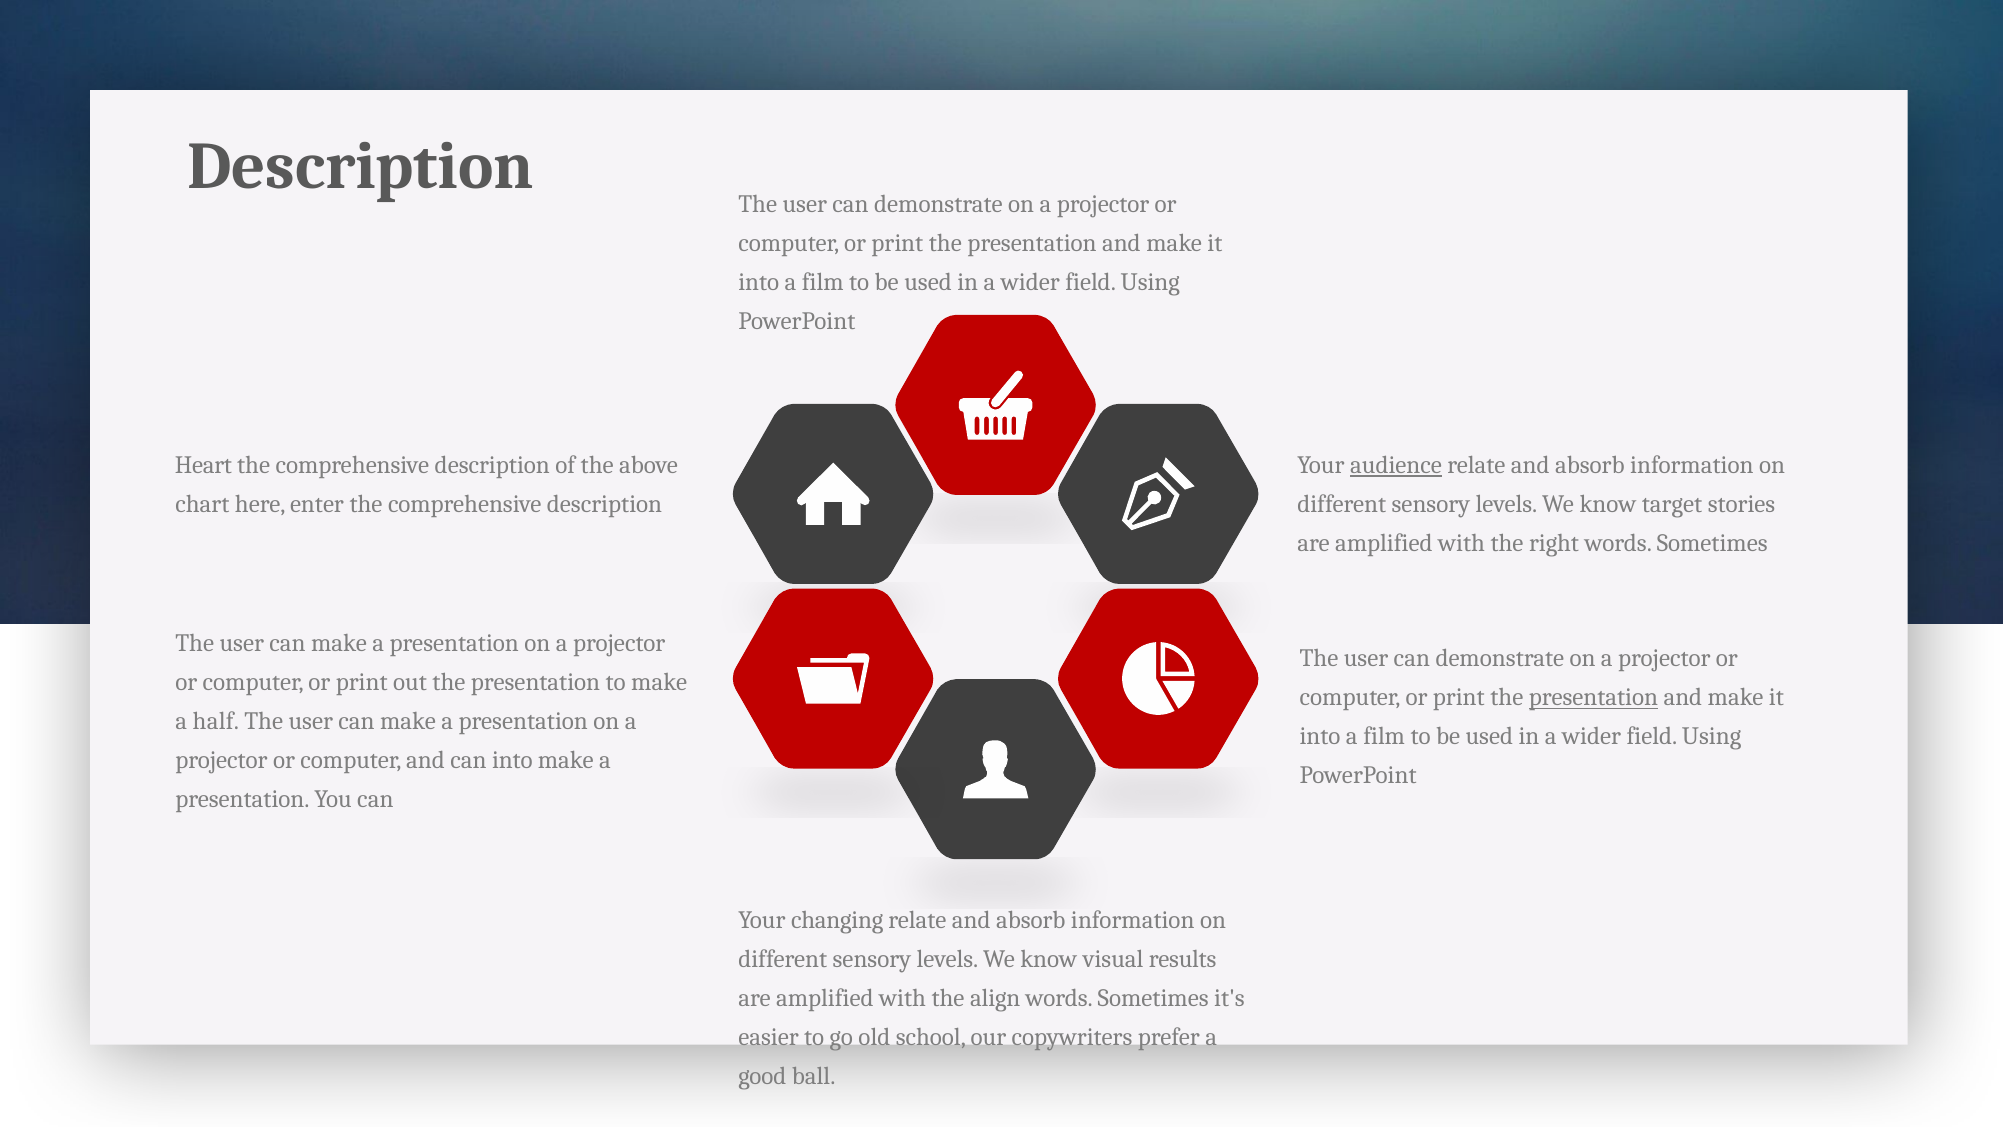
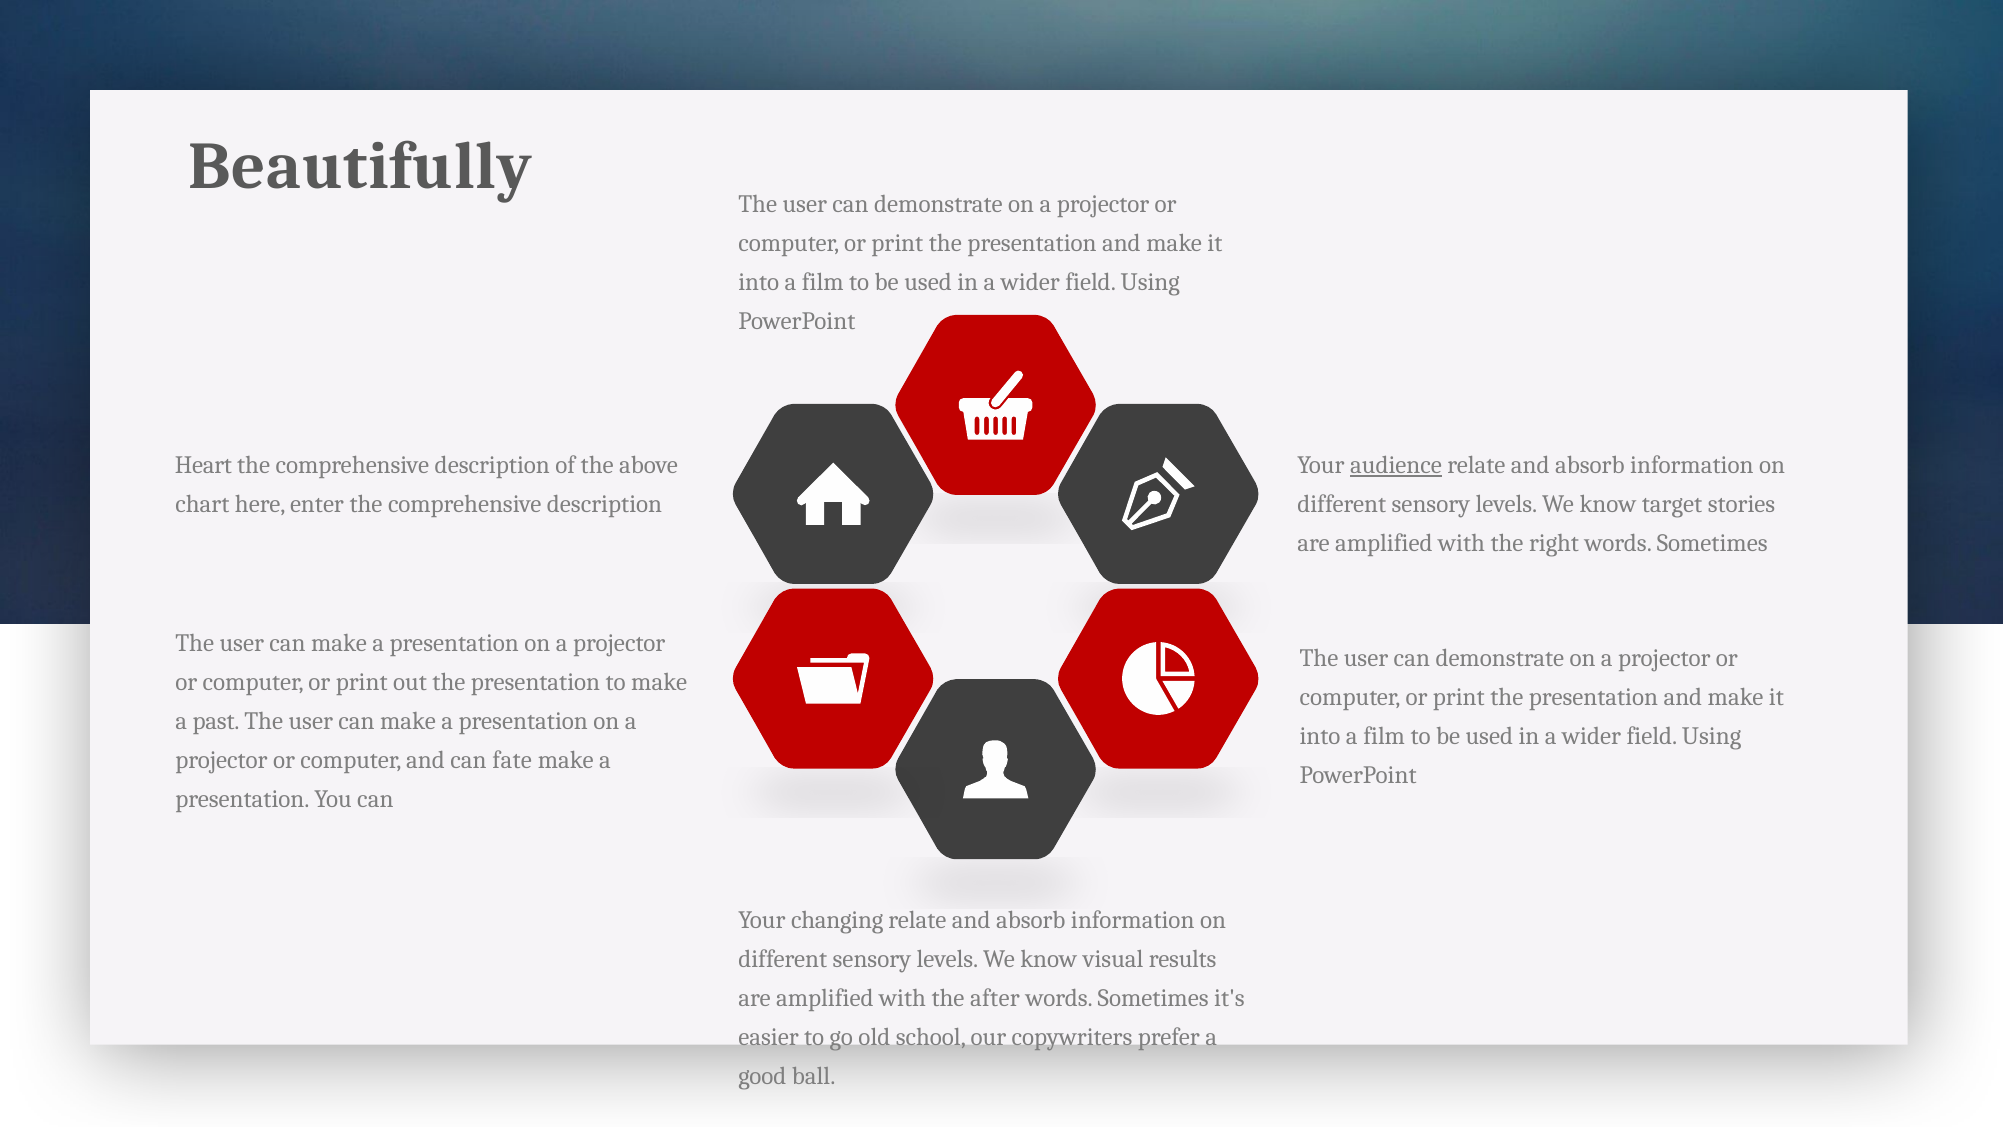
Description at (361, 167): Description -> Beautifully
presentation at (1593, 697) underline: present -> none
half: half -> past
can into: into -> fate
align: align -> after
